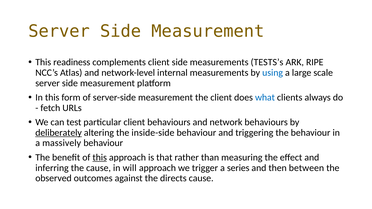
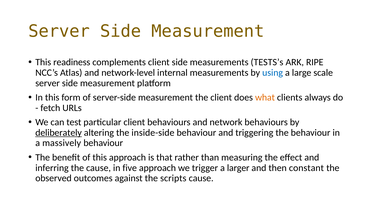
what colour: blue -> orange
this at (100, 158) underline: present -> none
will: will -> five
series: series -> larger
between: between -> constant
directs: directs -> scripts
